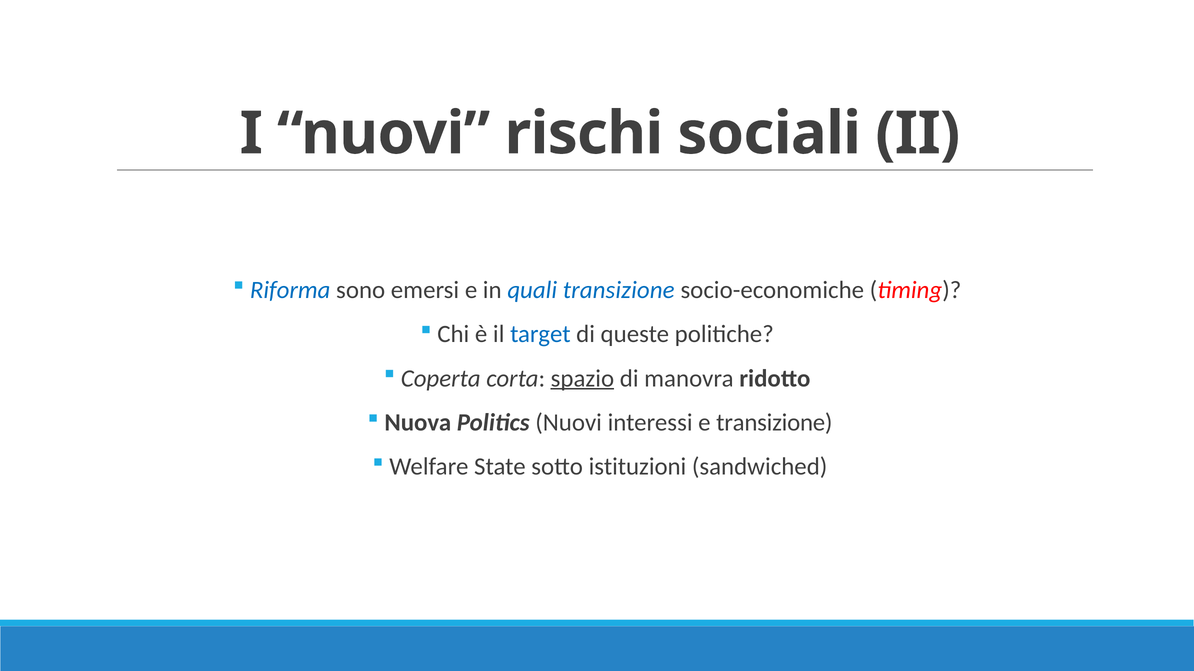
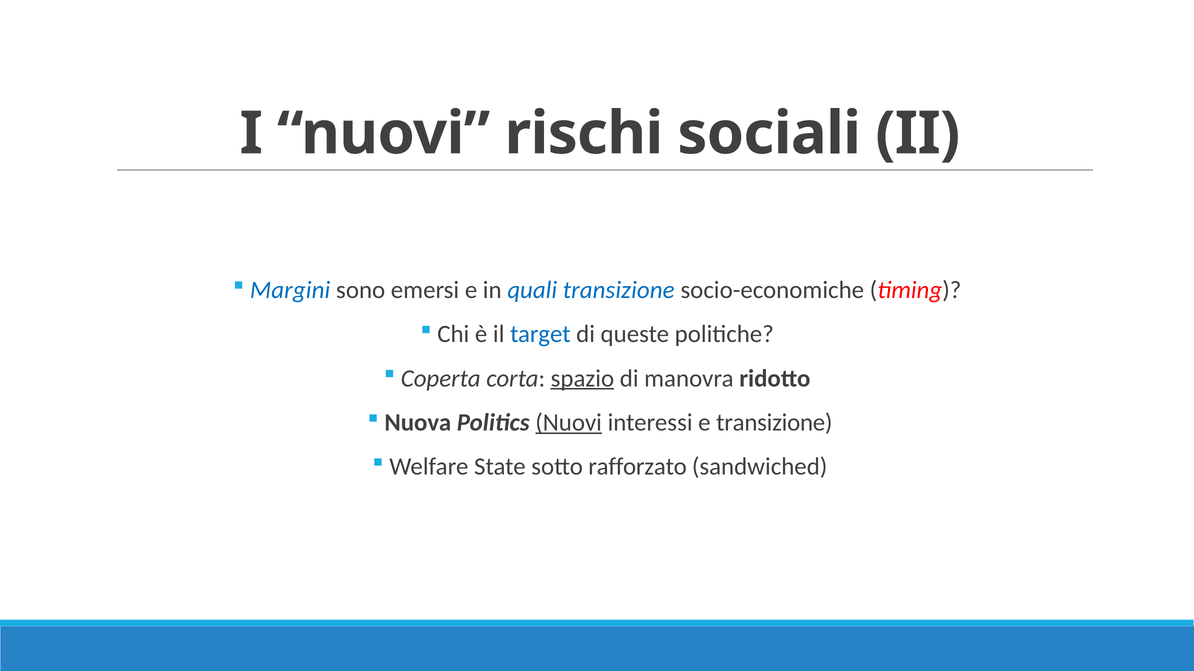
Riforma: Riforma -> Margini
Nuovi at (569, 423) underline: none -> present
istituzioni: istituzioni -> rafforzato
